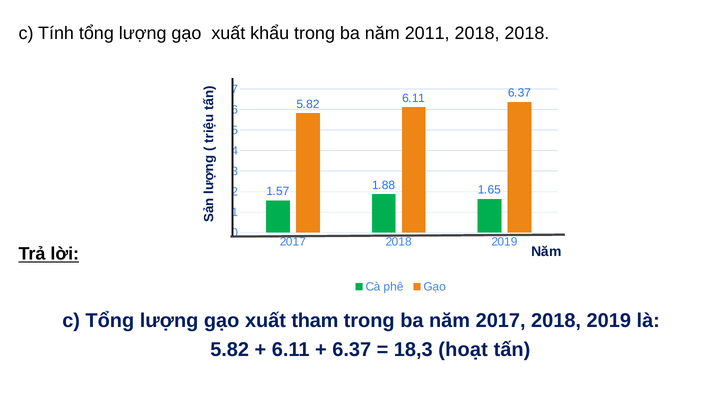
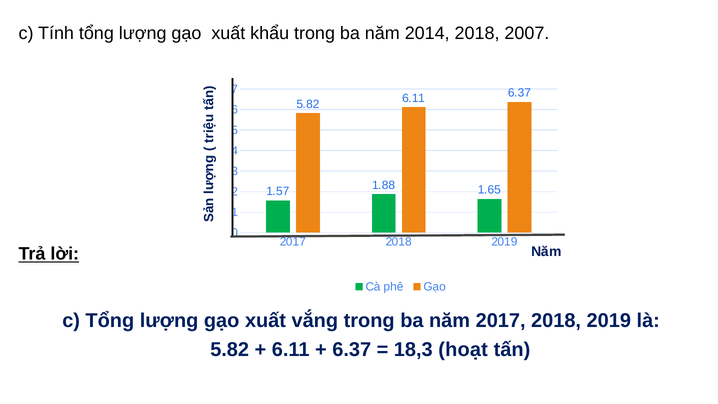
2011: 2011 -> 2014
2018 2018: 2018 -> 2007
tham: tham -> vắng
